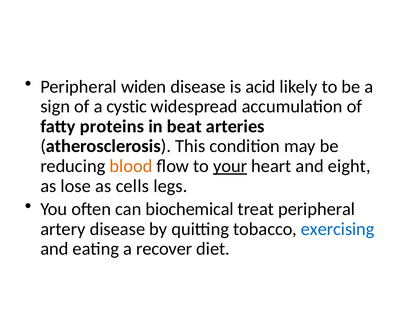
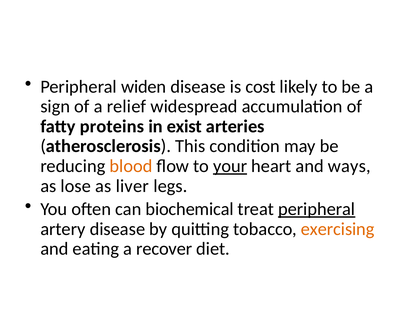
acid: acid -> cost
cystic: cystic -> relief
beat: beat -> exist
eight: eight -> ways
cells: cells -> liver
peripheral at (317, 209) underline: none -> present
exercising colour: blue -> orange
